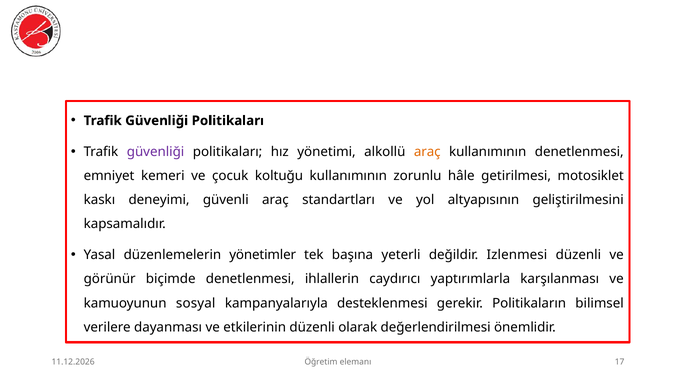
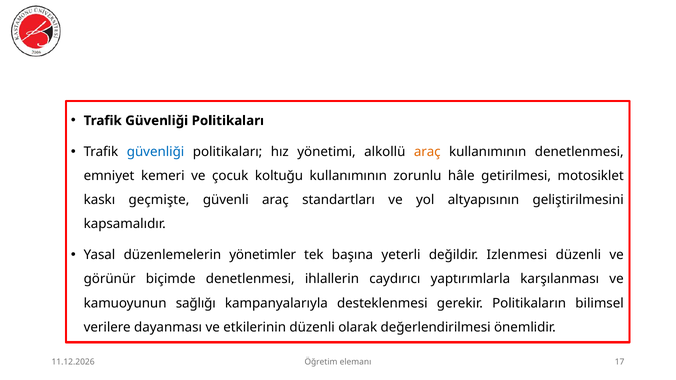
güvenliği at (156, 152) colour: purple -> blue
deneyimi: deneyimi -> geçmişte
sosyal: sosyal -> sağlığı
